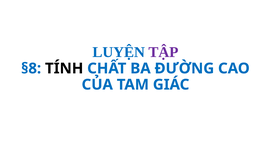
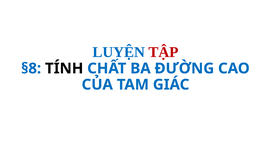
TẬP colour: purple -> red
